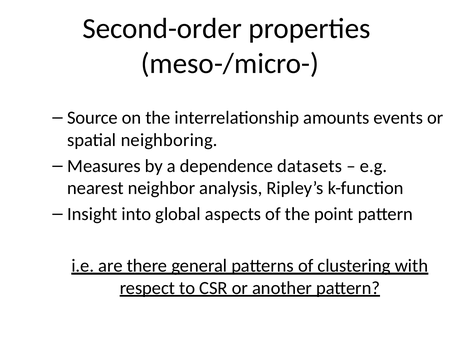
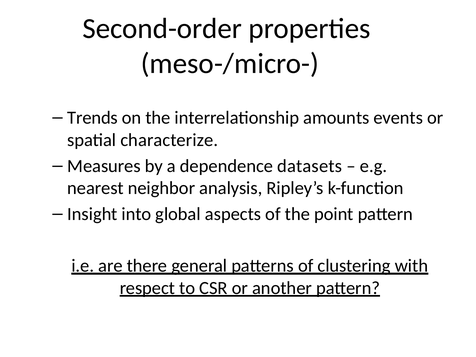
Source: Source -> Trends
neighboring: neighboring -> characterize
